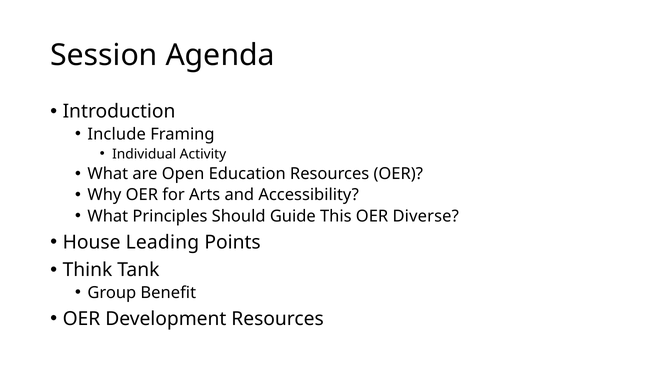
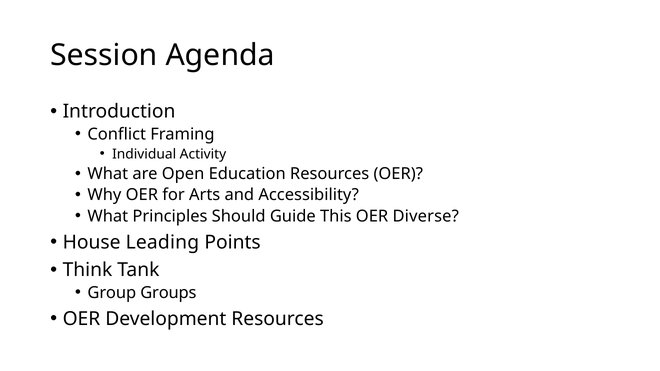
Include: Include -> Conflict
Benefit: Benefit -> Groups
